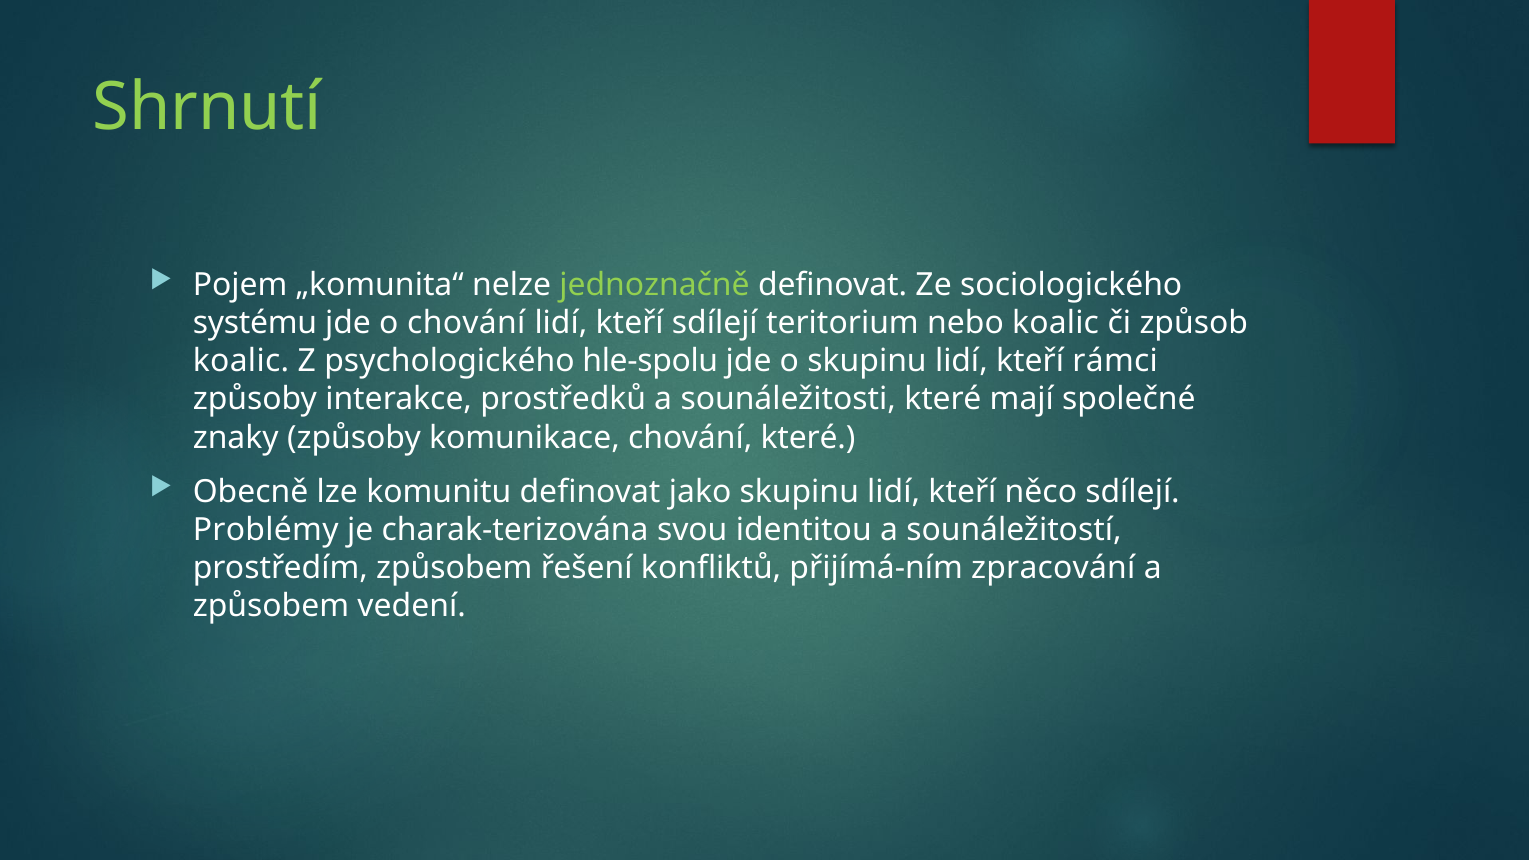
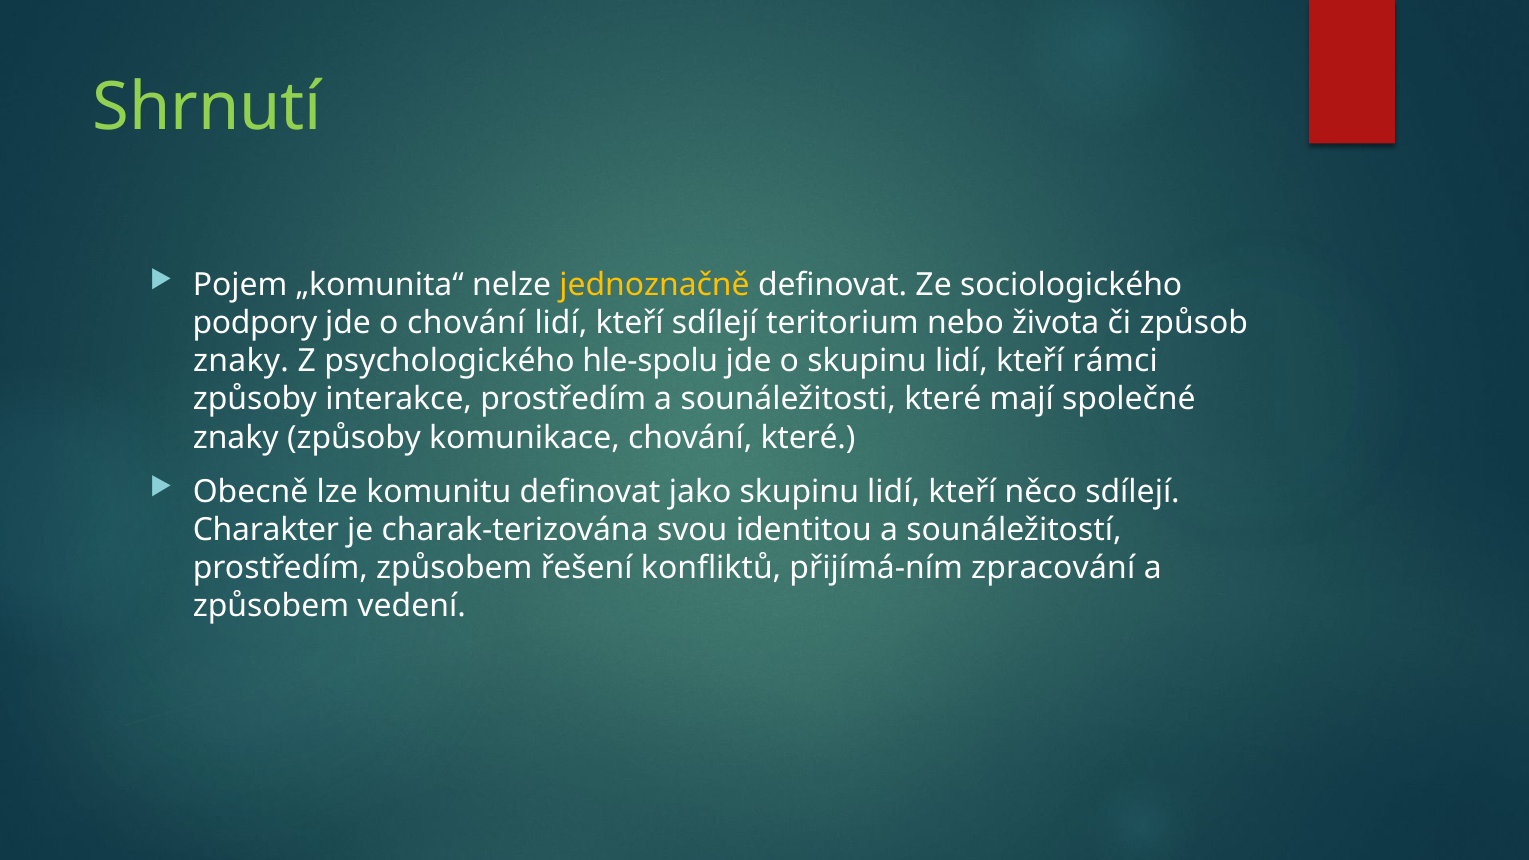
jednoznačně colour: light green -> yellow
systému: systému -> podpory
nebo koalic: koalic -> života
koalic at (241, 361): koalic -> znaky
interakce prostředků: prostředků -> prostředím
Problémy: Problémy -> Charakter
